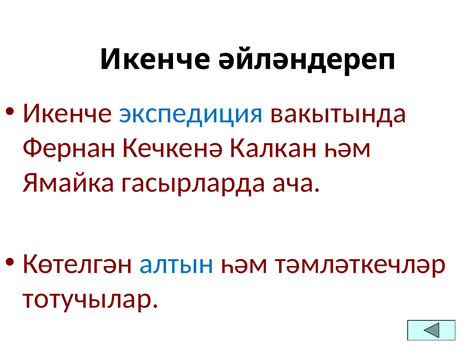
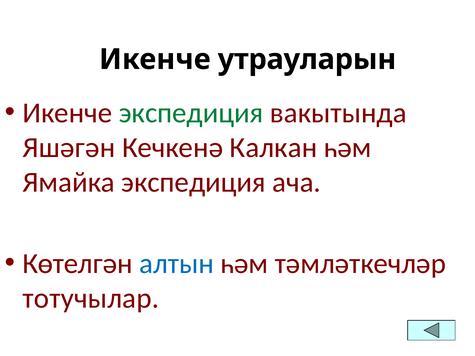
әйләндереп: әйләндереп -> утрауларын
экспедиция at (191, 113) colour: blue -> green
Фернан: Фернан -> Яшәгән
Ямайка гасырларда: гасырларда -> экспедиция
